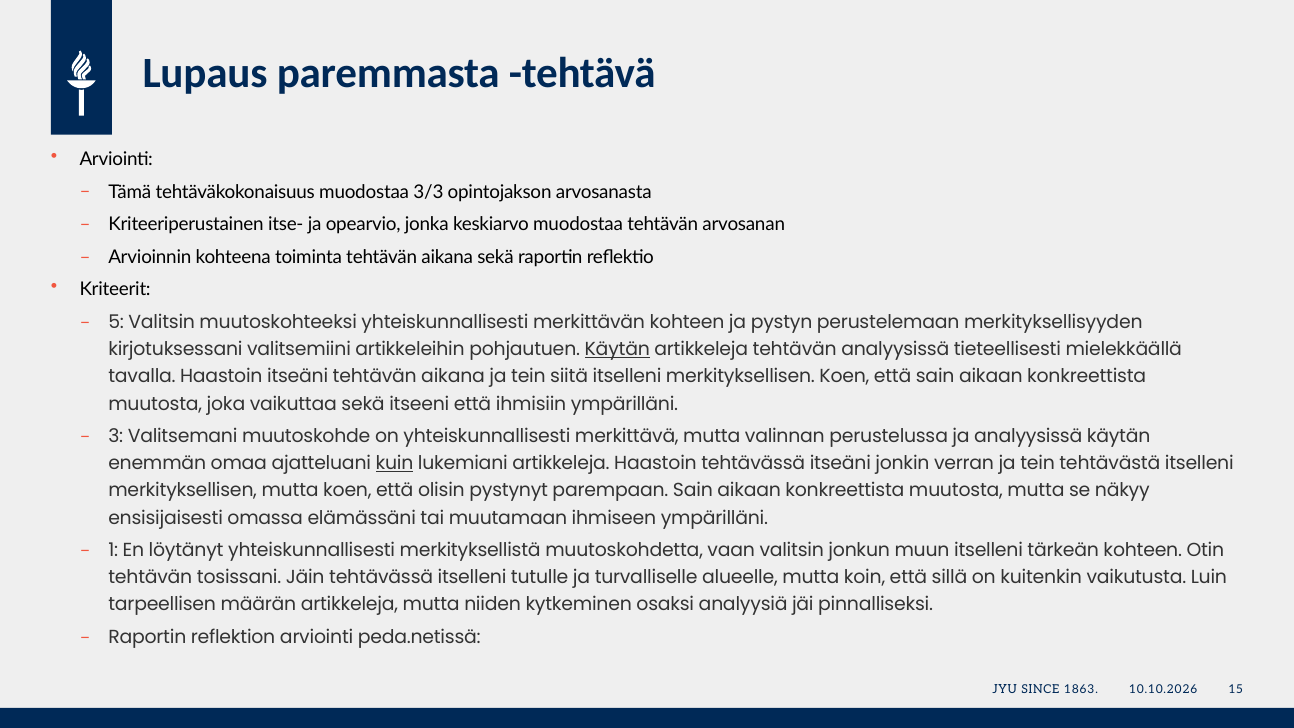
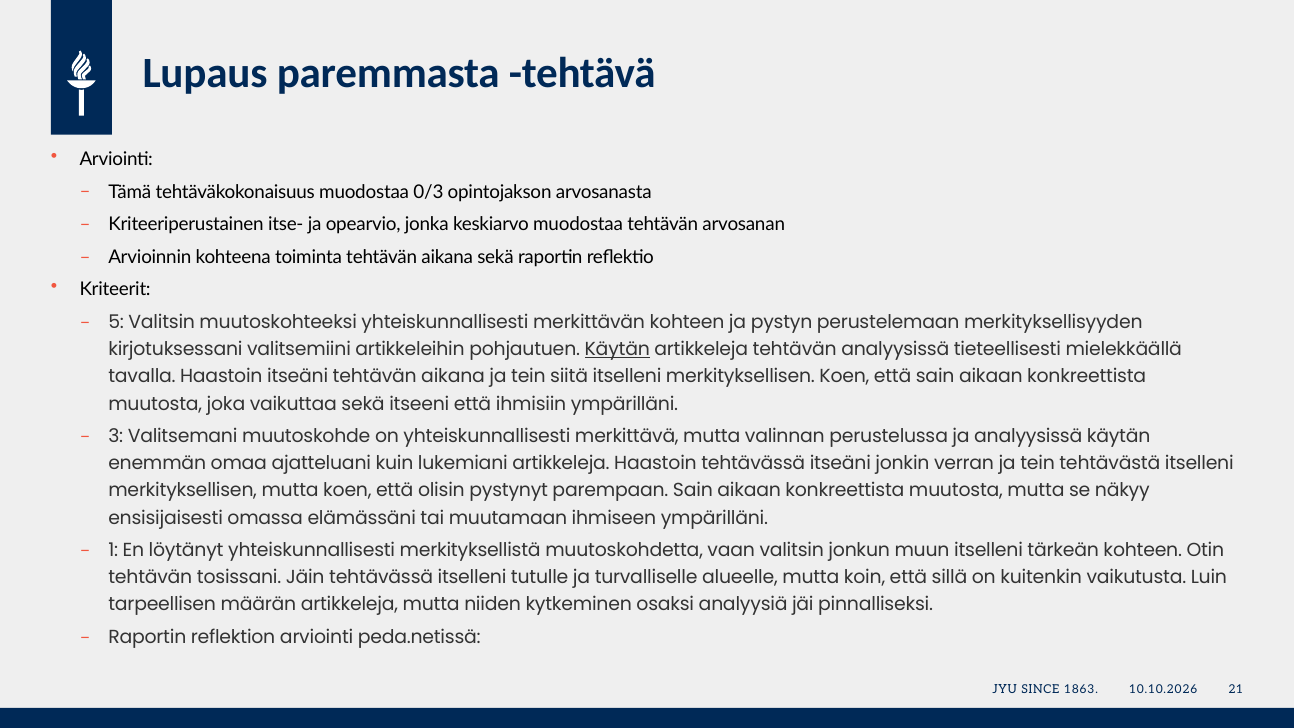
3/3: 3/3 -> 0/3
kuin underline: present -> none
15: 15 -> 21
